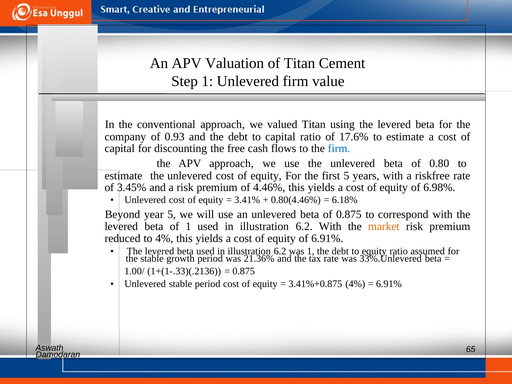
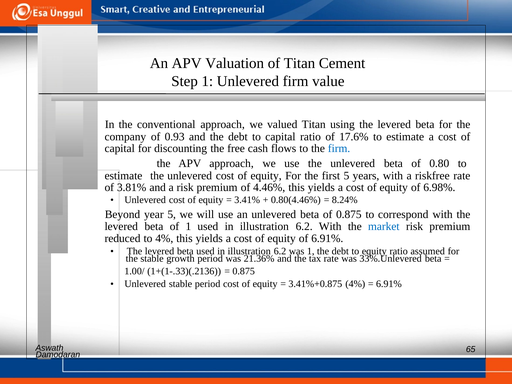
3.45%: 3.45% -> 3.81%
6.18%: 6.18% -> 8.24%
market colour: orange -> blue
